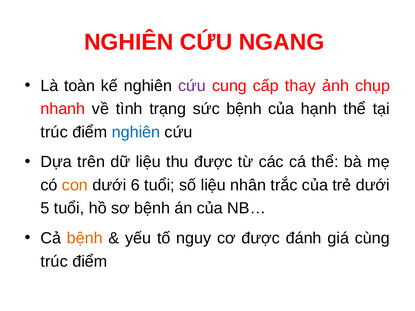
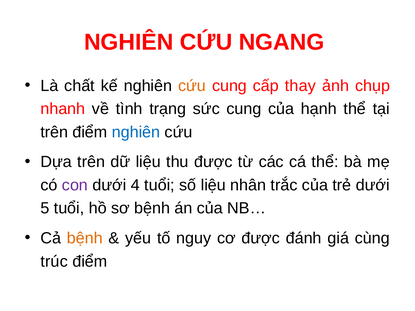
toàn: toàn -> chất
cứu at (192, 86) colour: purple -> orange
sức bệnh: bệnh -> cung
trúc at (54, 132): trúc -> trên
con colour: orange -> purple
6: 6 -> 4
